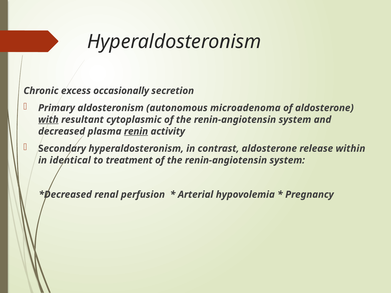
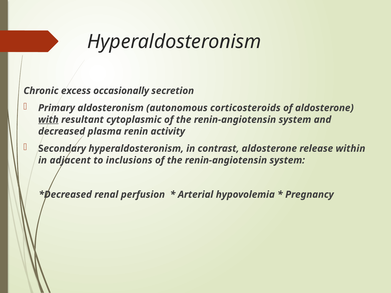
microadenoma: microadenoma -> corticosteroids
renin underline: present -> none
identical: identical -> adjacent
treatment: treatment -> inclusions
